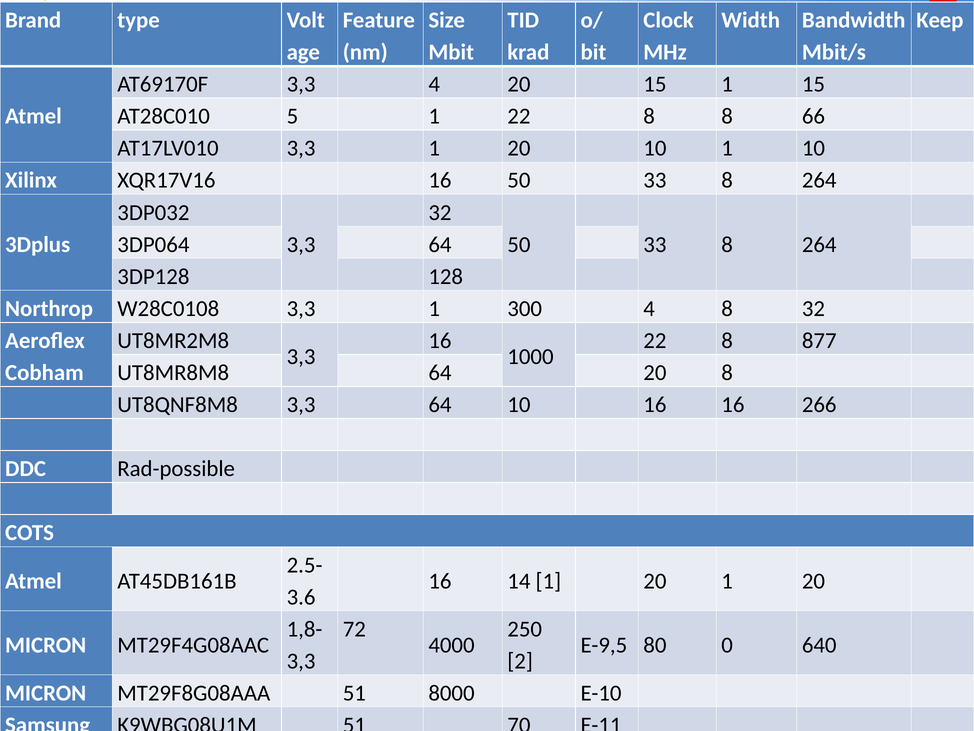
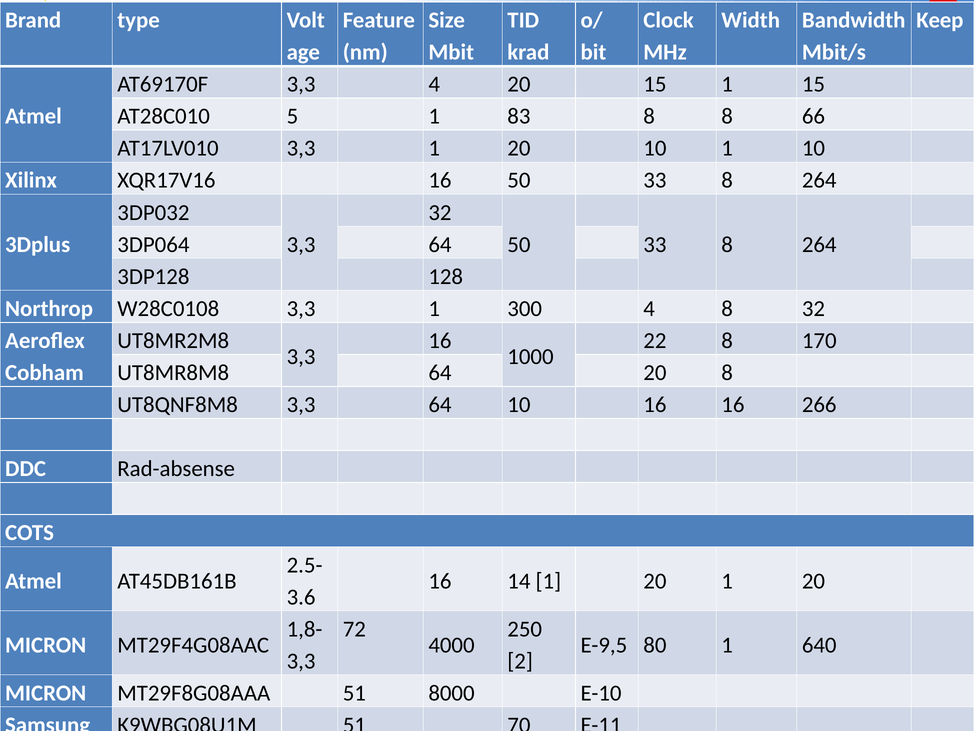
1 22: 22 -> 83
877: 877 -> 170
Rad-possible: Rad-possible -> Rad-absense
80 0: 0 -> 1
